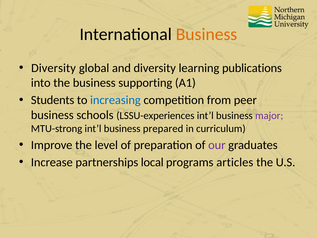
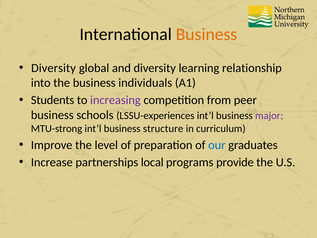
publications: publications -> relationship
supporting: supporting -> individuals
increasing colour: blue -> purple
prepared: prepared -> structure
our colour: purple -> blue
articles: articles -> provide
